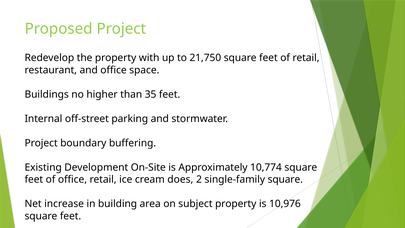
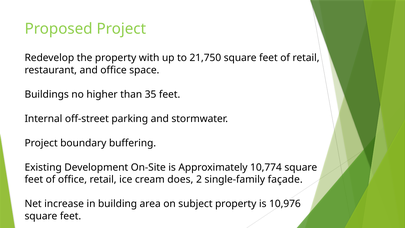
single-family square: square -> façade
